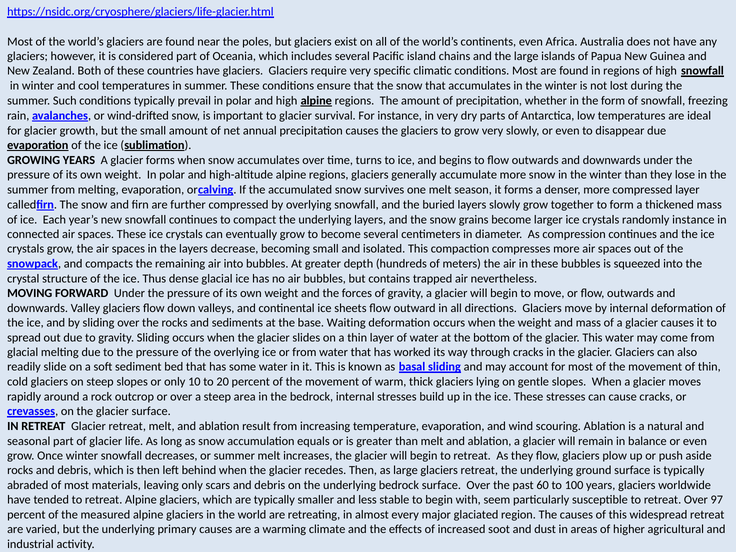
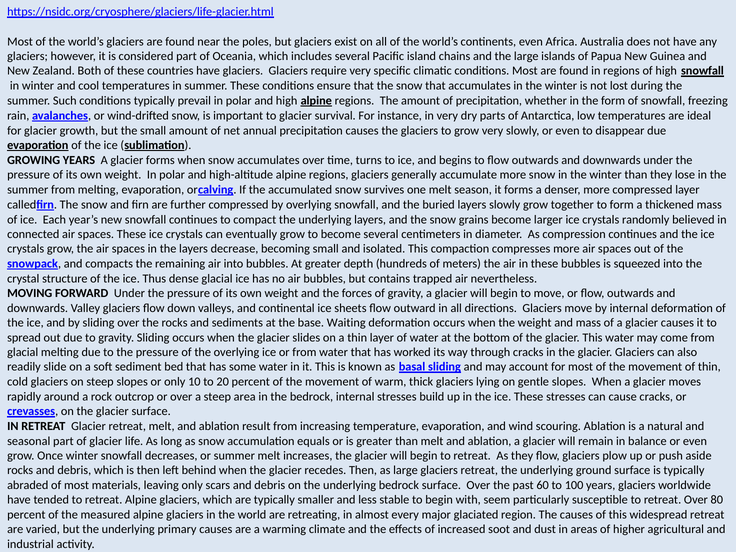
randomly instance: instance -> believed
97: 97 -> 80
